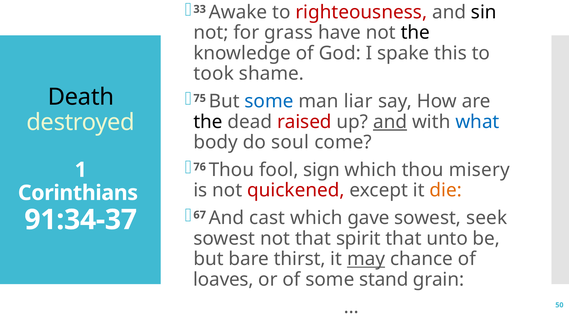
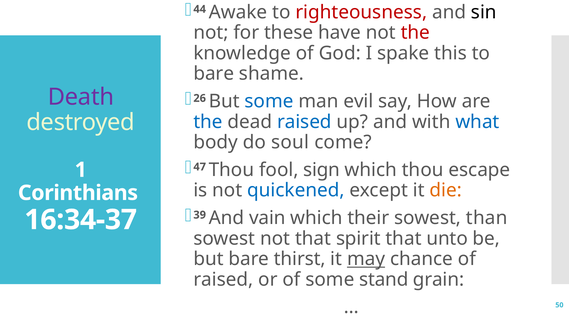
33: 33 -> 44
grass: grass -> these
the at (415, 33) colour: black -> red
took at (214, 74): took -> bare
Death colour: black -> purple
75: 75 -> 26
liar: liar -> evil
the at (208, 122) colour: black -> blue
raised at (304, 122) colour: red -> blue
and at (390, 122) underline: present -> none
76: 76 -> 47
misery: misery -> escape
quickened colour: red -> blue
67: 67 -> 39
cast: cast -> vain
gave: gave -> their
seek: seek -> than
91:34-37: 91:34-37 -> 16:34-37
loaves at (223, 280): loaves -> raised
